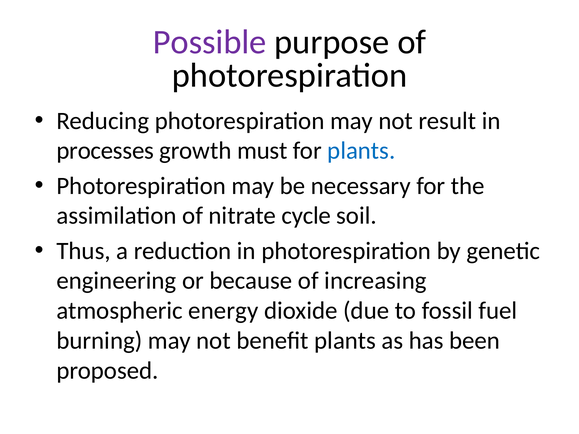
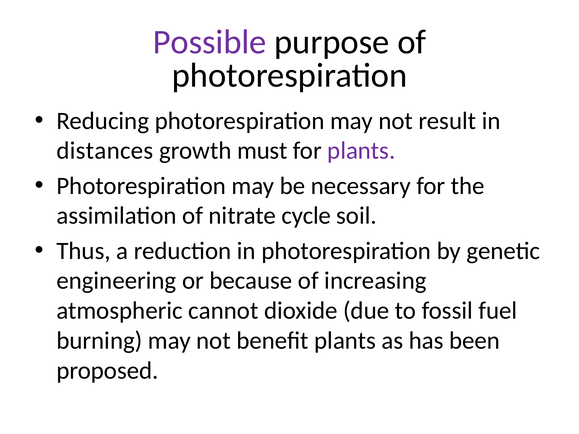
processes: processes -> distances
plants at (361, 151) colour: blue -> purple
energy: energy -> cannot
